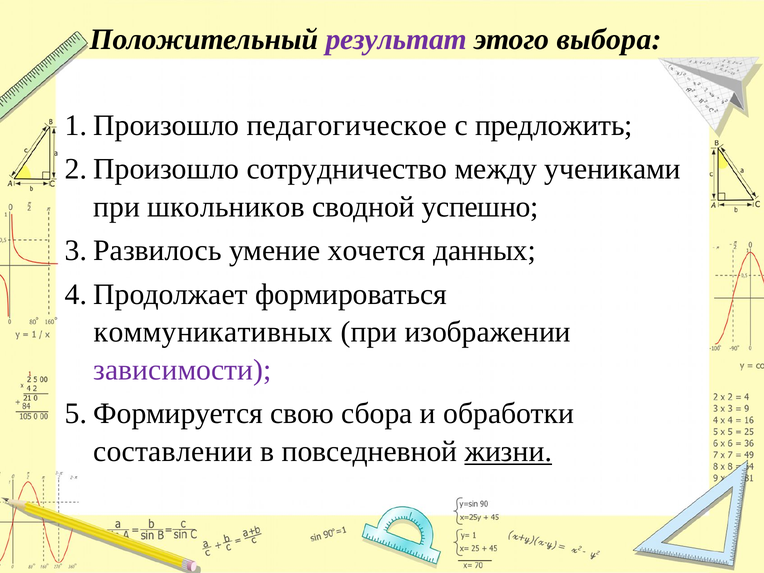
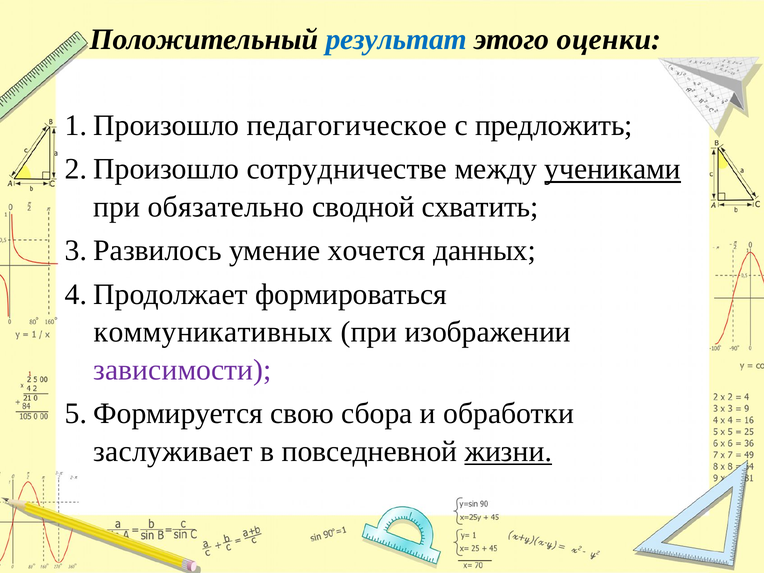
результат colour: purple -> blue
выбора: выбора -> оценки
сотрудничество: сотрудничество -> сотрудничестве
учениками underline: none -> present
школьников: школьников -> обязательно
успешно: успешно -> схватить
составлении: составлении -> заслуживает
